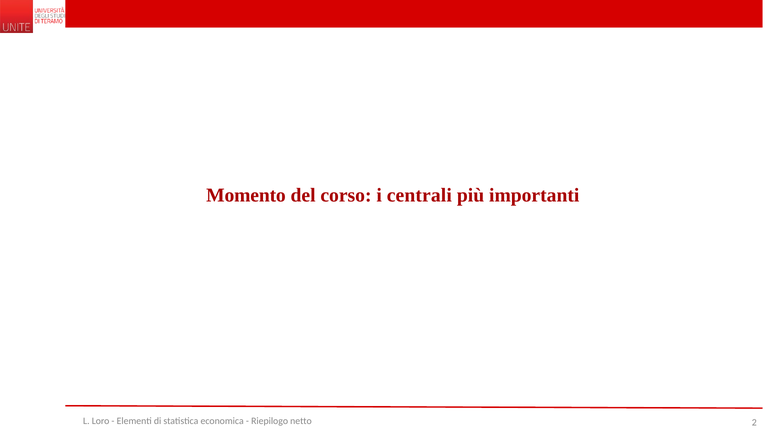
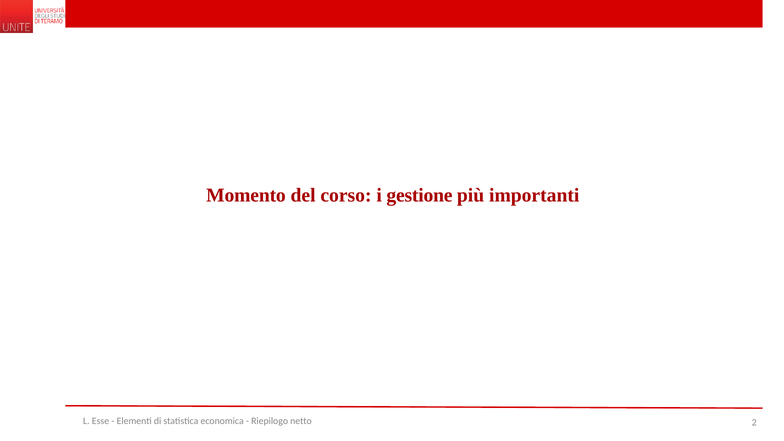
centrali: centrali -> gestione
Loro: Loro -> Esse
